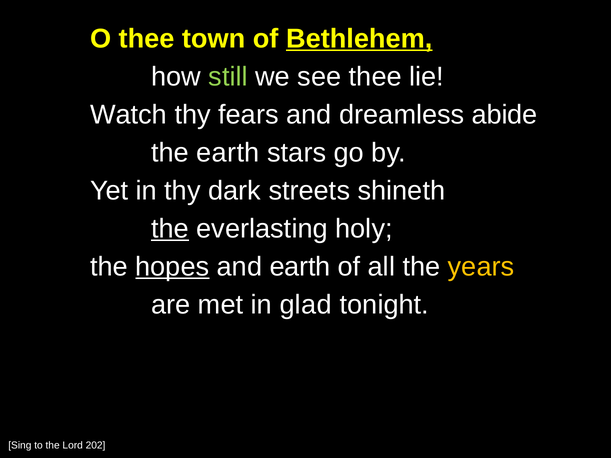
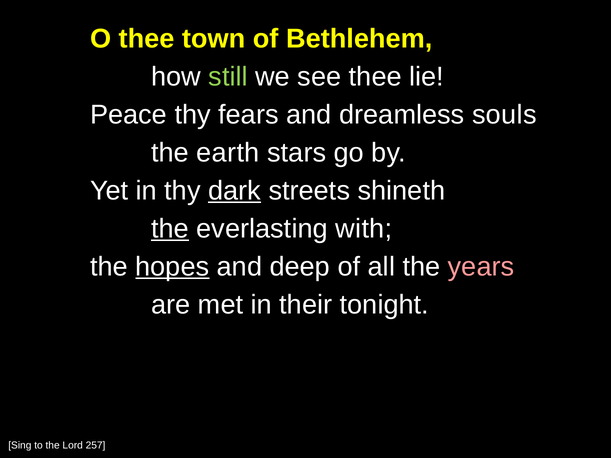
Bethlehem underline: present -> none
Watch: Watch -> Peace
abide: abide -> souls
dark underline: none -> present
holy: holy -> with
and earth: earth -> deep
years colour: yellow -> pink
glad: glad -> their
202: 202 -> 257
